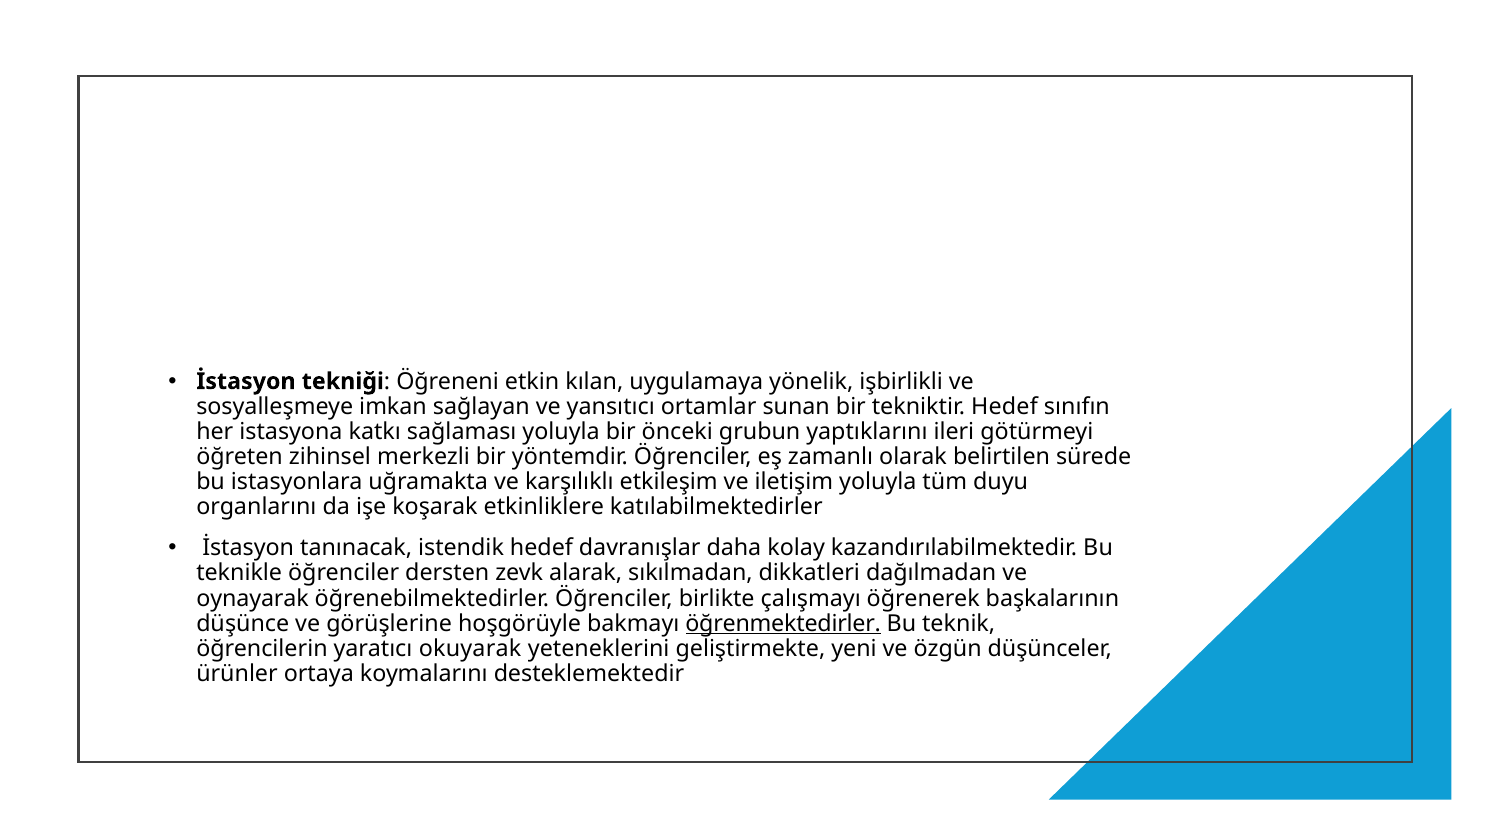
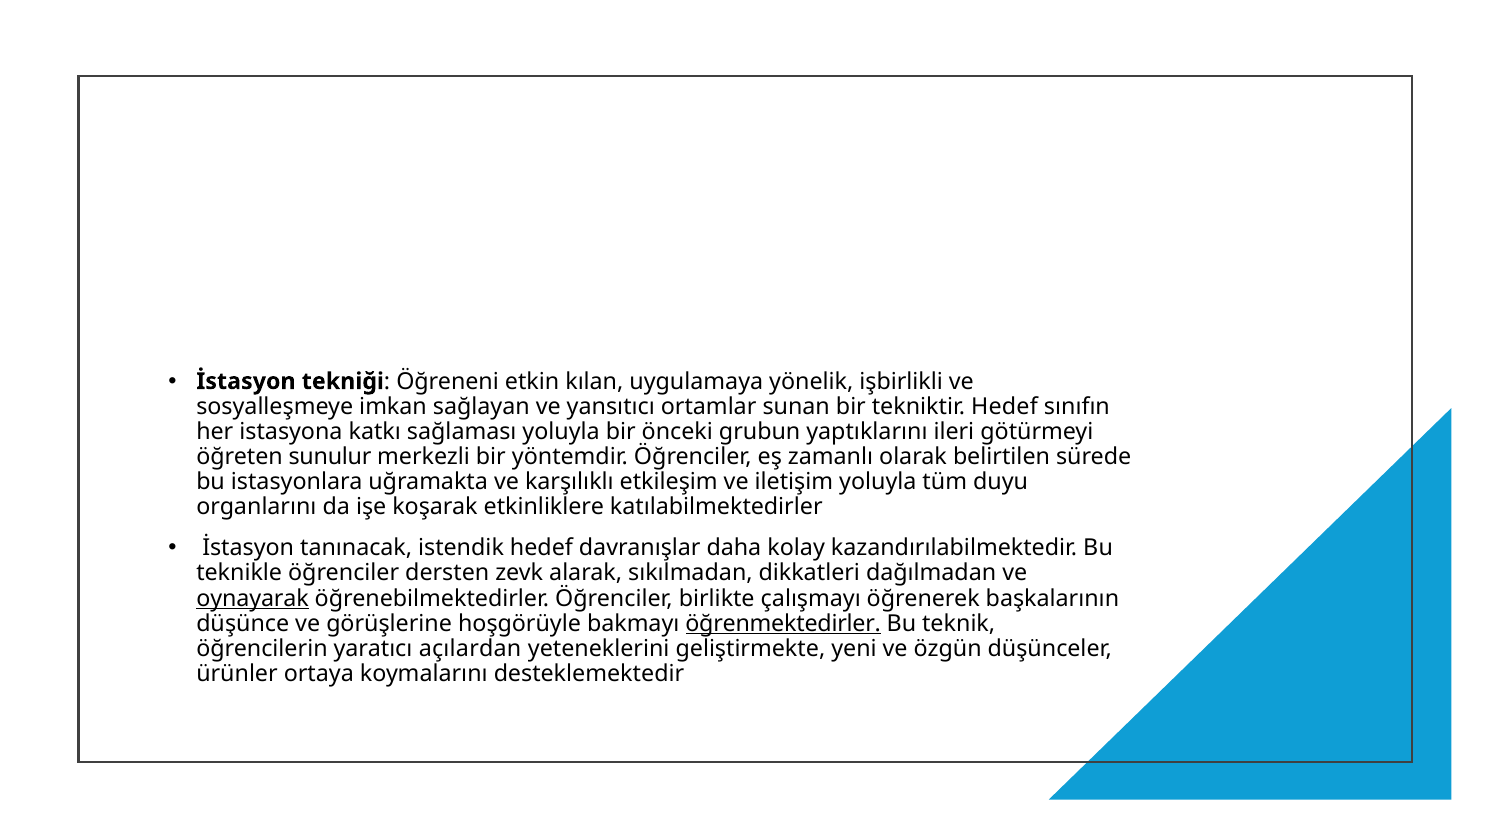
zihinsel: zihinsel -> sunulur
oynayarak underline: none -> present
okuyarak: okuyarak -> açılardan
